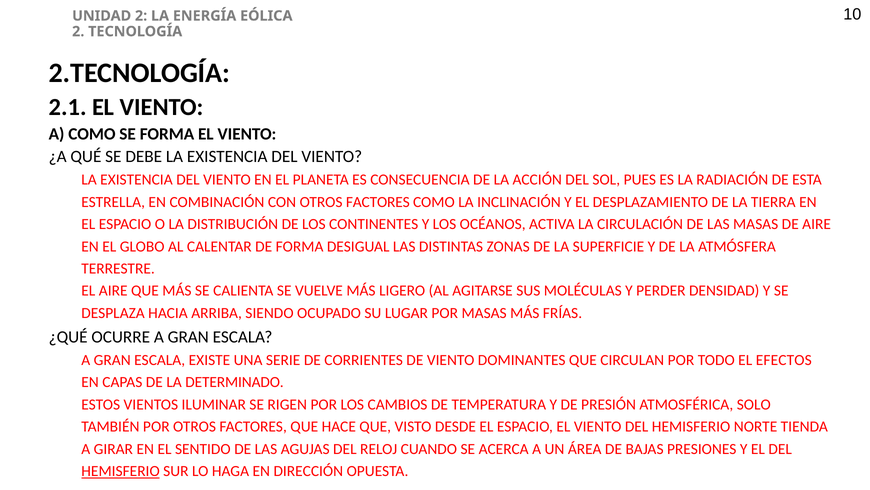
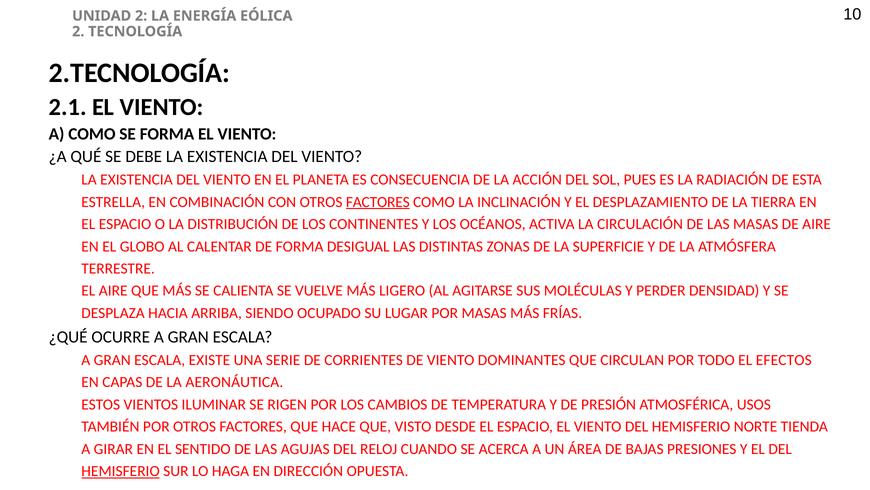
FACTORES at (378, 202) underline: none -> present
DETERMINADO: DETERMINADO -> AERONÁUTICA
SOLO: SOLO -> USOS
